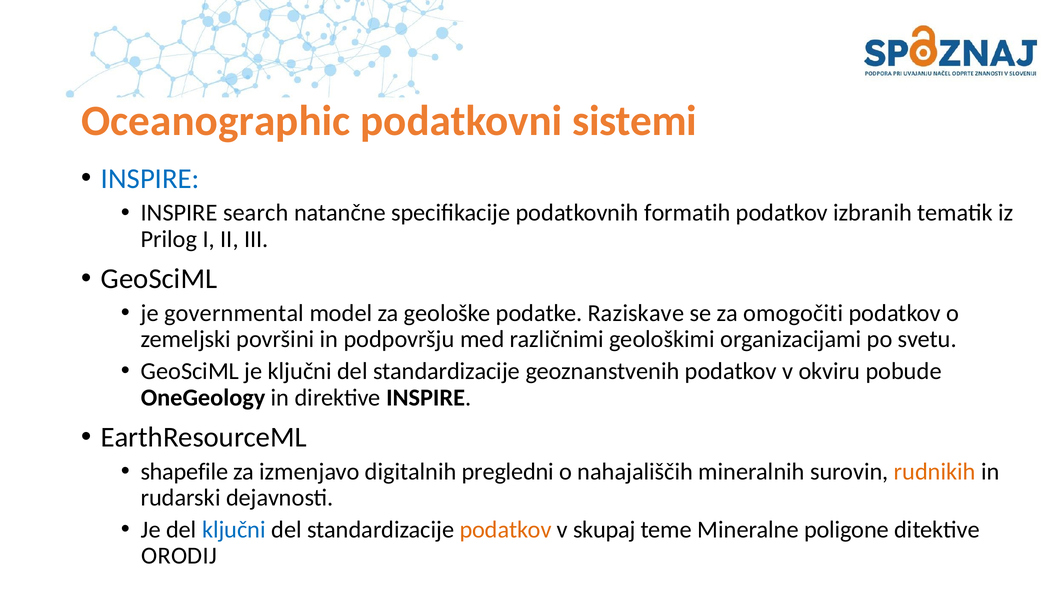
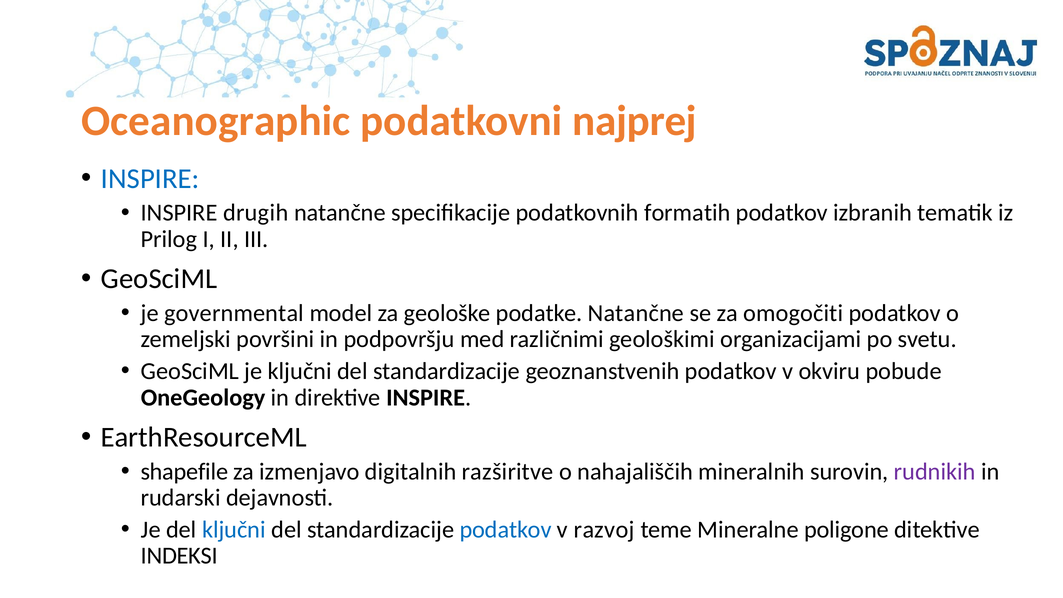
sistemi: sistemi -> najprej
search: search -> drugih
podatke Raziskave: Raziskave -> Natančne
pregledni: pregledni -> razširitve
rudnikih colour: orange -> purple
podatkov at (506, 530) colour: orange -> blue
skupaj: skupaj -> razvoj
ORODIJ: ORODIJ -> INDEKSI
